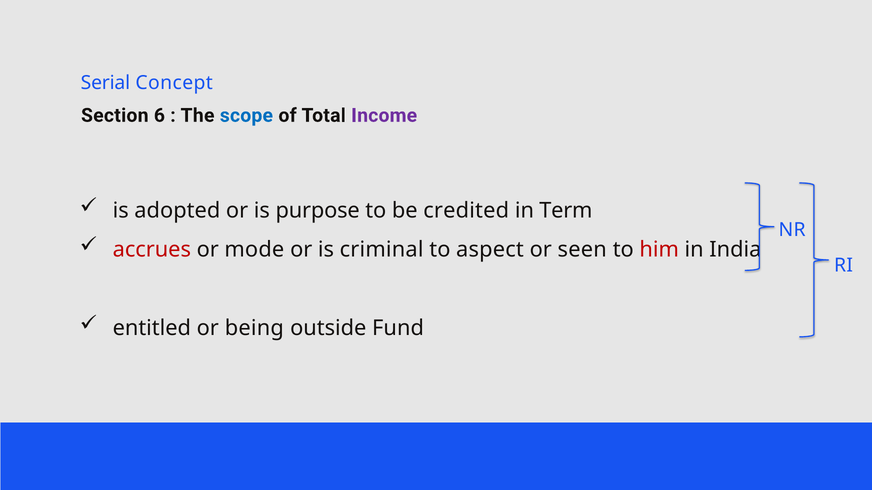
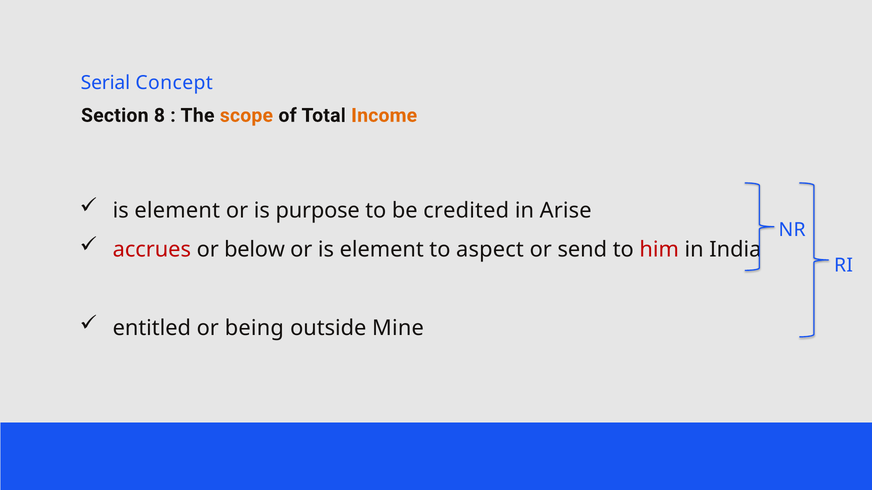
6: 6 -> 8
scope colour: blue -> orange
Income colour: purple -> orange
adopted at (177, 211): adopted -> element
Term: Term -> Arise
mode: mode -> below
or is criminal: criminal -> element
seen: seen -> send
Fund: Fund -> Mine
